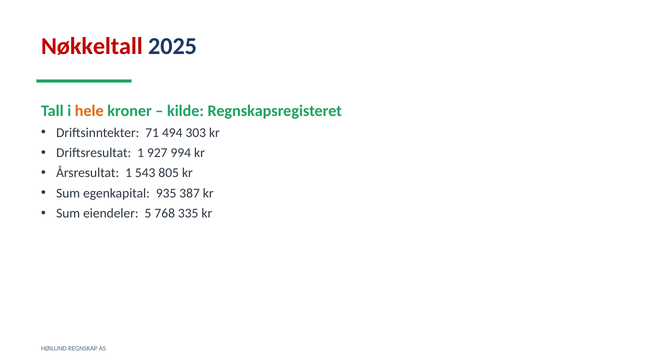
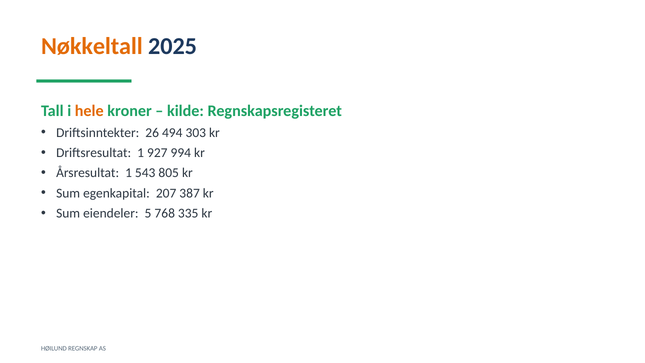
Nøkkeltall colour: red -> orange
71: 71 -> 26
935: 935 -> 207
